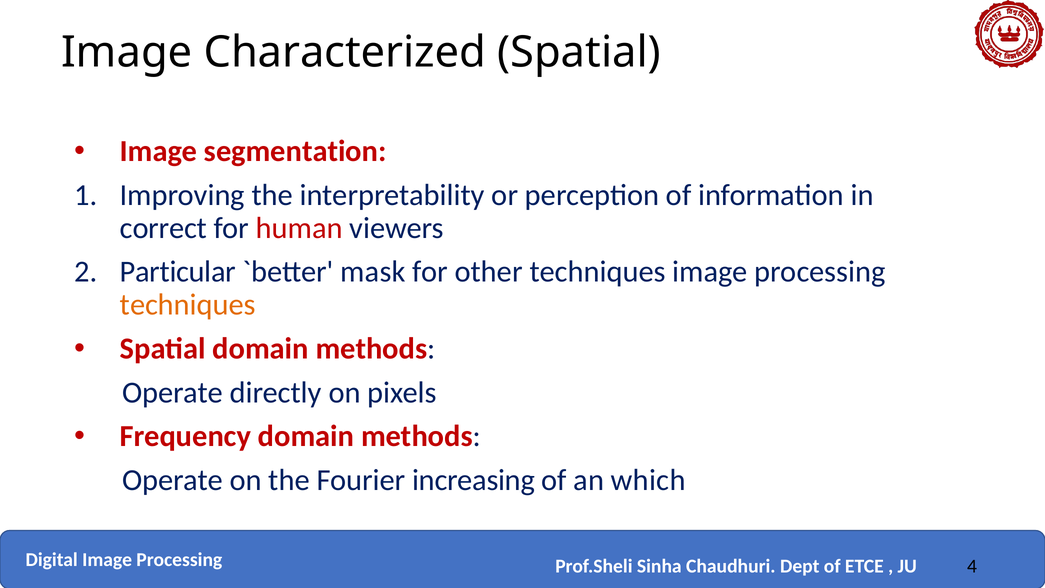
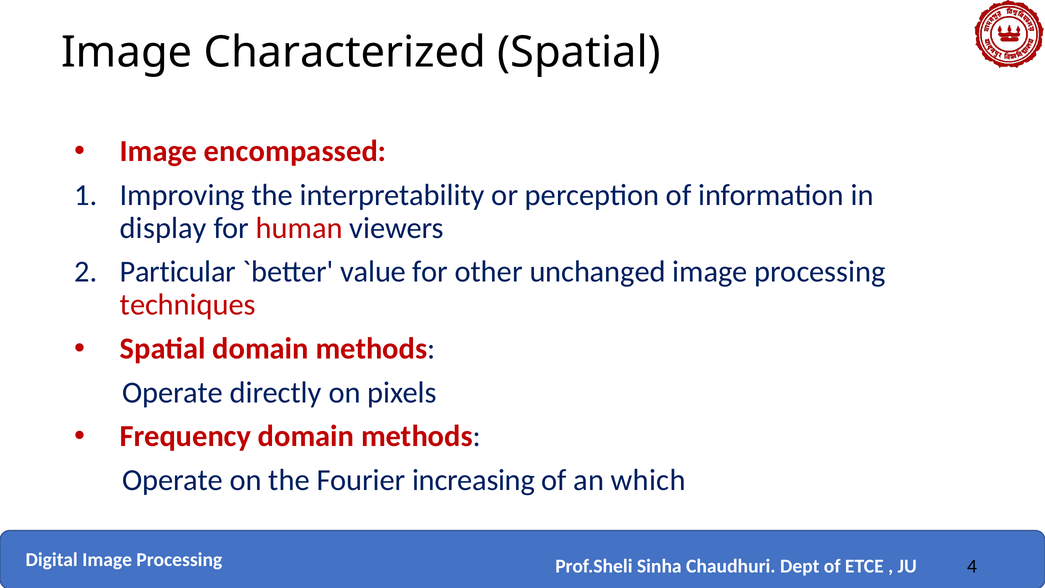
segmentation: segmentation -> encompassed
correct: correct -> display
mask: mask -> value
other techniques: techniques -> unchanged
techniques at (188, 305) colour: orange -> red
